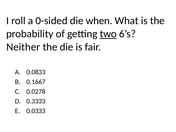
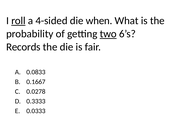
roll underline: none -> present
0-sided: 0-sided -> 4-sided
Neither: Neither -> Records
